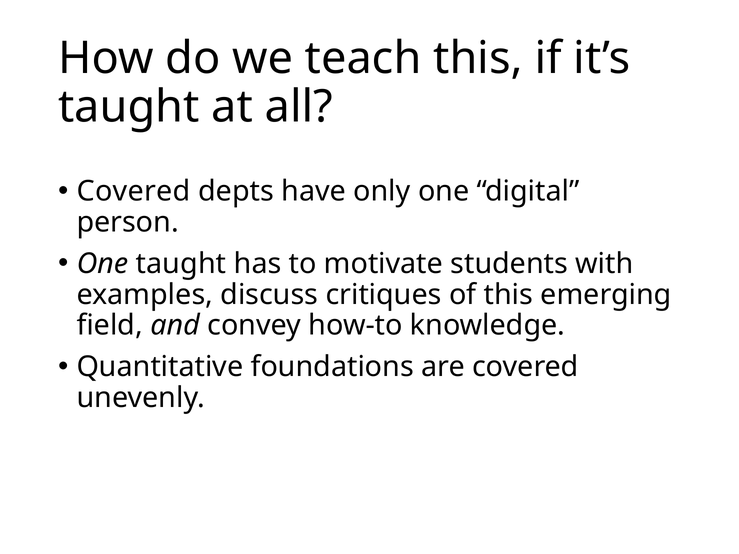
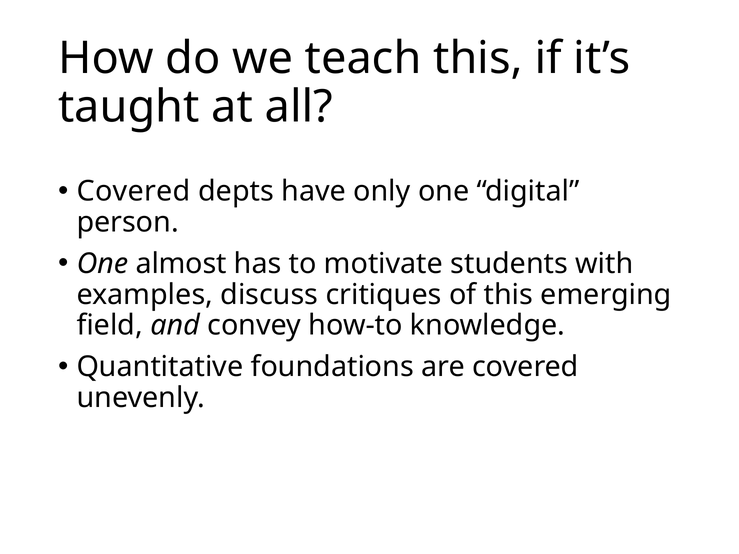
One taught: taught -> almost
